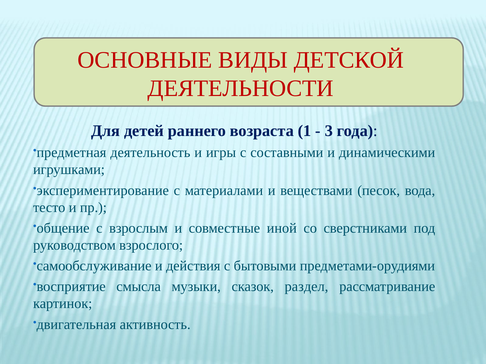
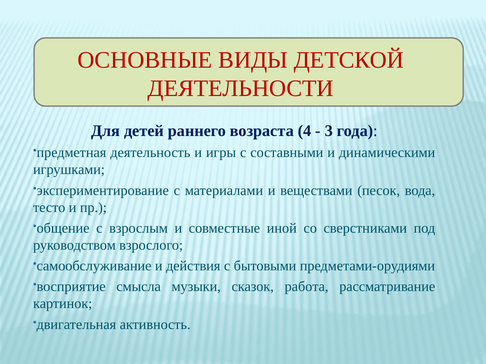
1: 1 -> 4
раздел: раздел -> работа
